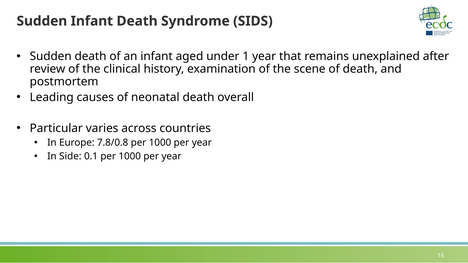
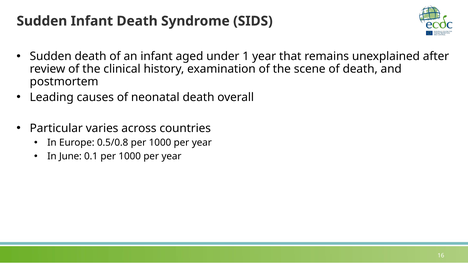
7.8/0.8: 7.8/0.8 -> 0.5/0.8
Side: Side -> June
